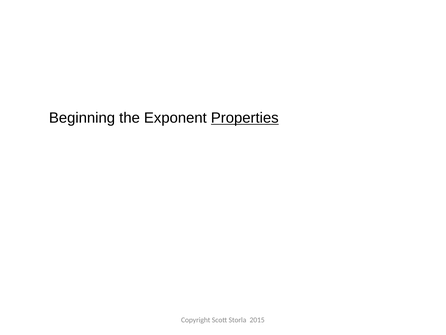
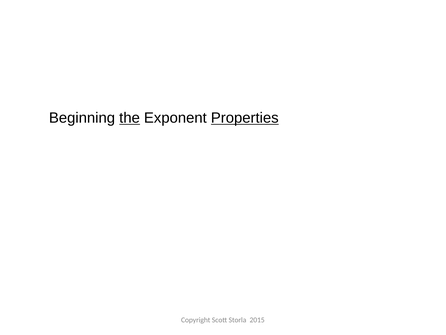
the underline: none -> present
